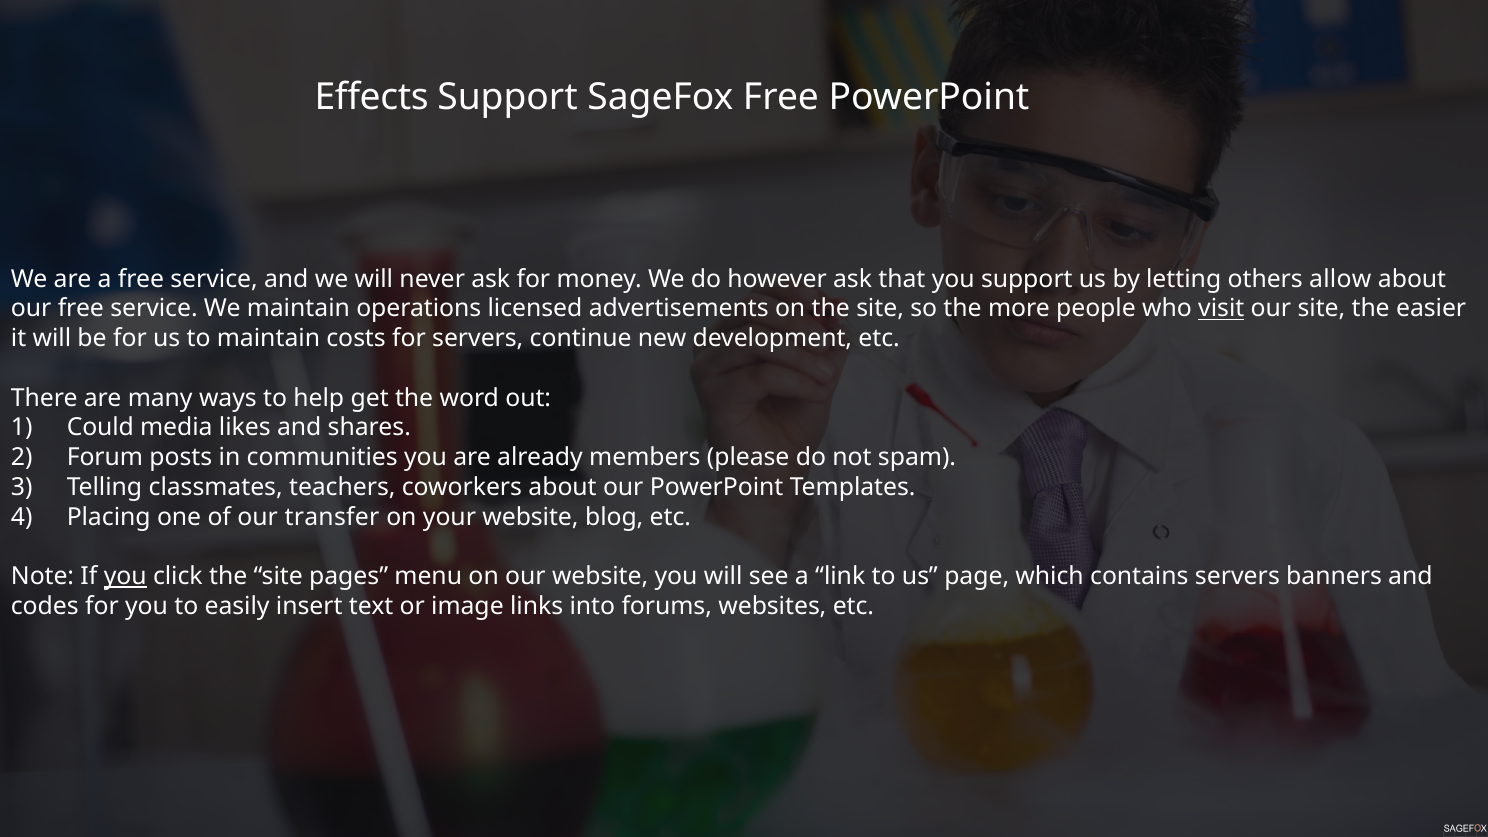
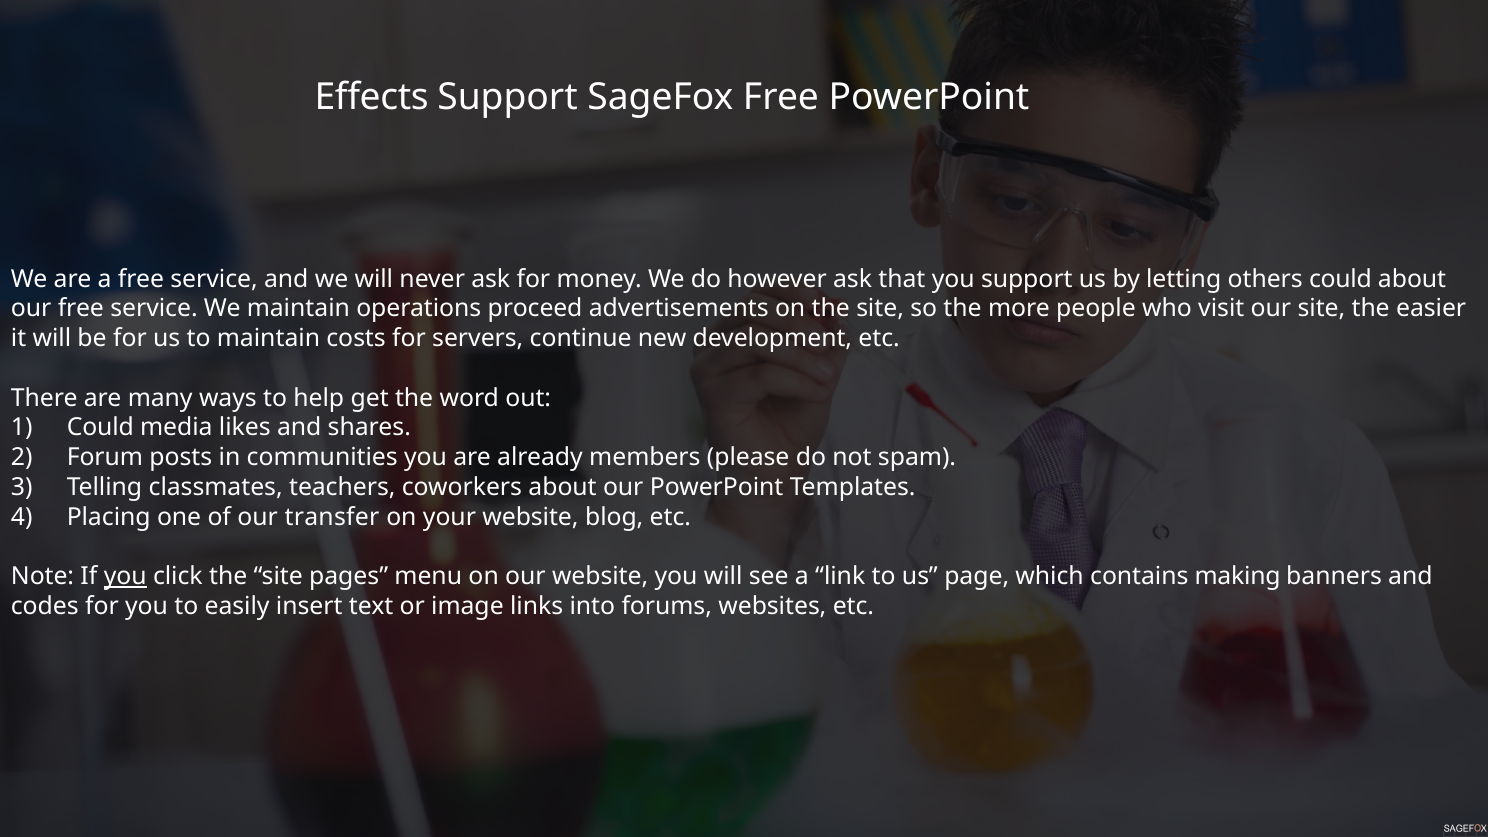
others allow: allow -> could
licensed: licensed -> proceed
visit underline: present -> none
contains servers: servers -> making
